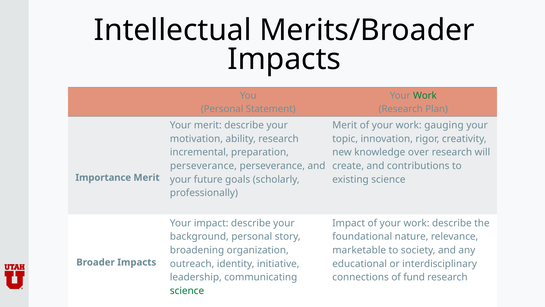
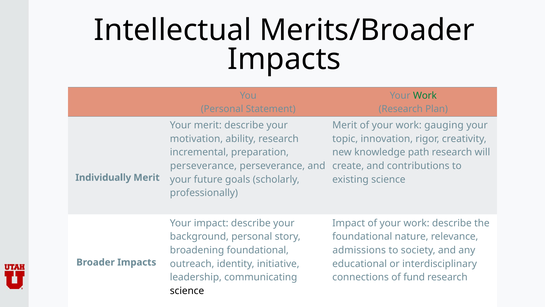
over: over -> path
Importance: Importance -> Individually
broadening organization: organization -> foundational
marketable: marketable -> admissions
science at (187, 291) colour: green -> black
